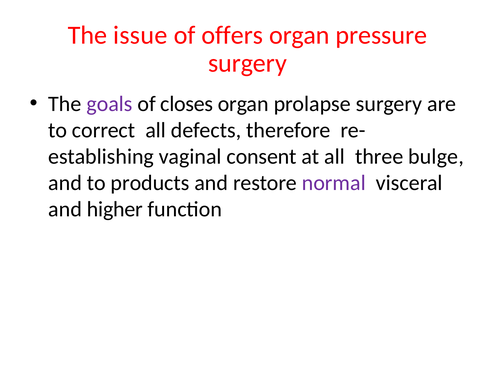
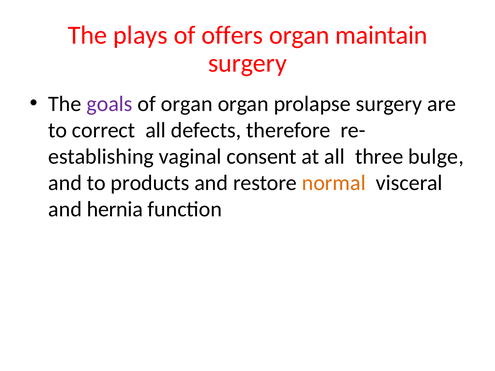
issue: issue -> plays
pressure: pressure -> maintain
of closes: closes -> organ
normal colour: purple -> orange
higher: higher -> hernia
